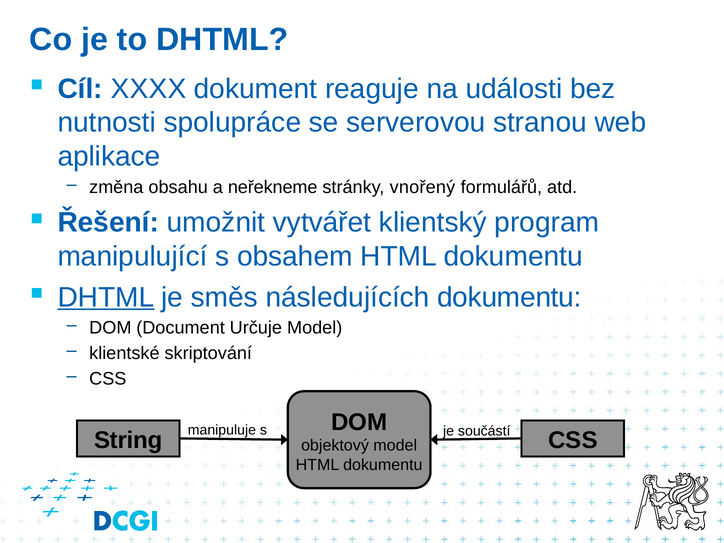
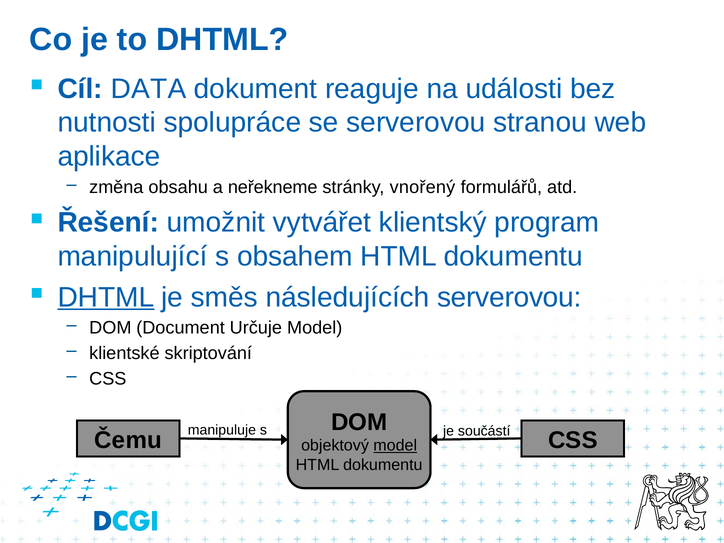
XXXX: XXXX -> DATA
následujících dokumentu: dokumentu -> serverovou
String: String -> Čemu
model at (395, 446) underline: none -> present
